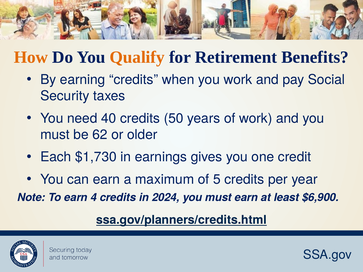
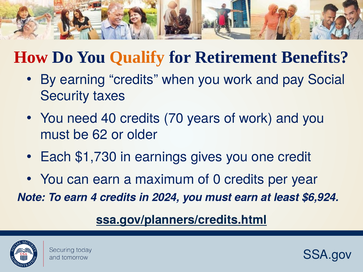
How colour: orange -> red
50: 50 -> 70
5: 5 -> 0
$6,900: $6,900 -> $6,924
